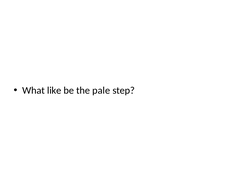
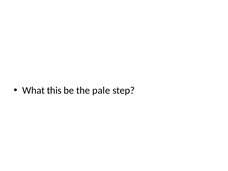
like: like -> this
